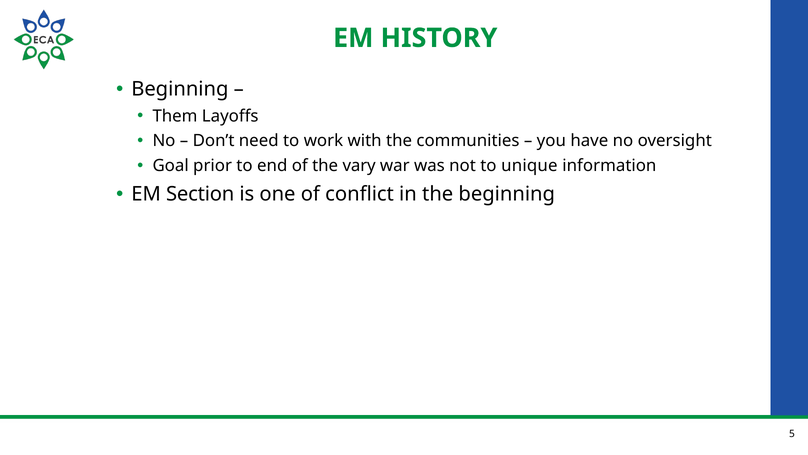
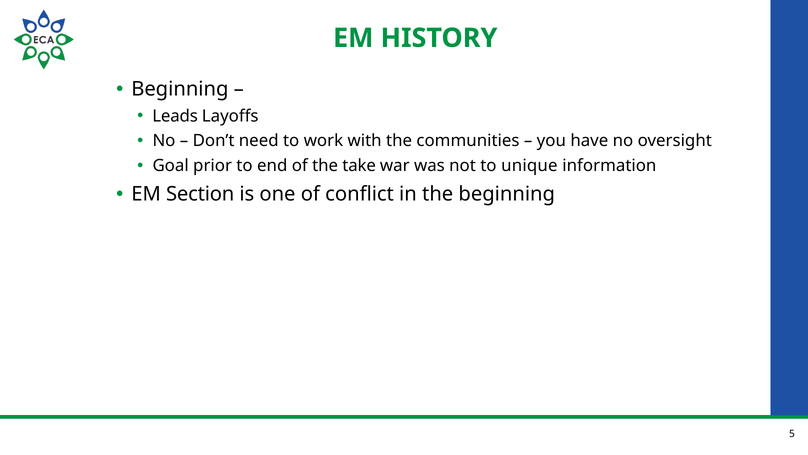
Them: Them -> Leads
vary: vary -> take
